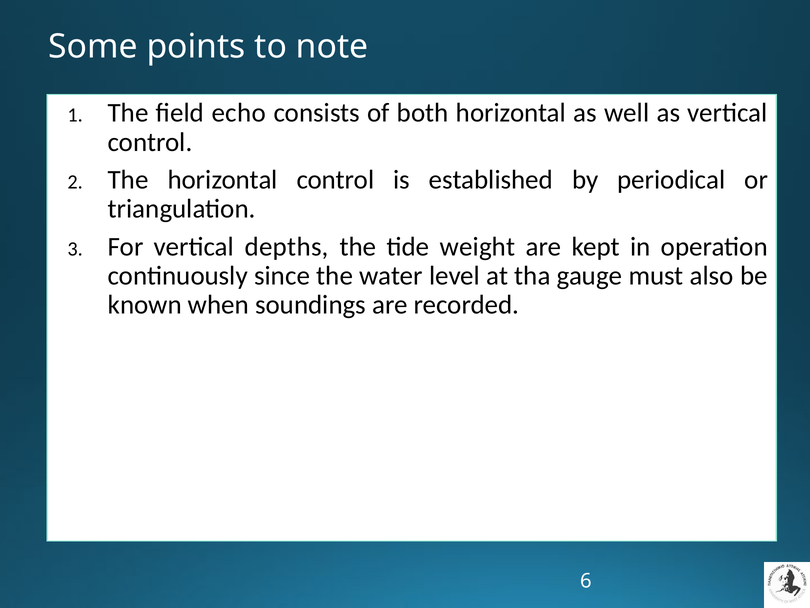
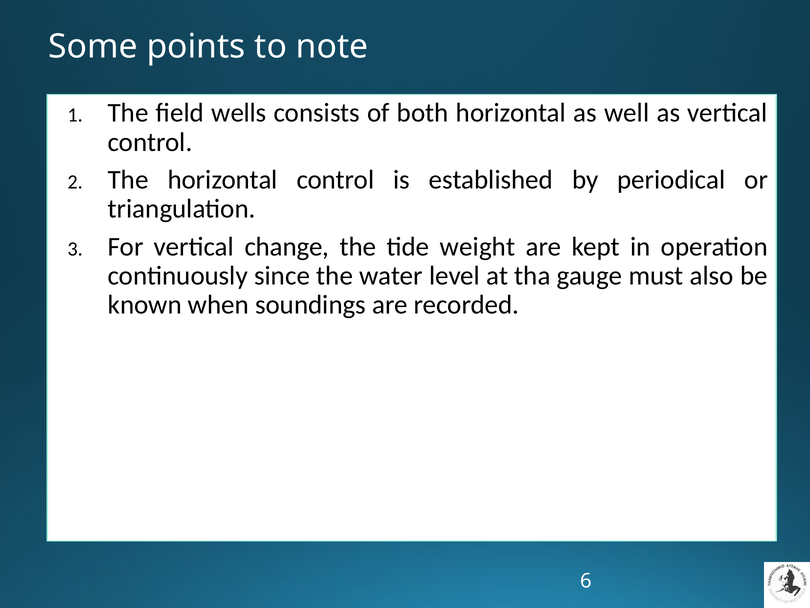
echo: echo -> wells
depths: depths -> change
